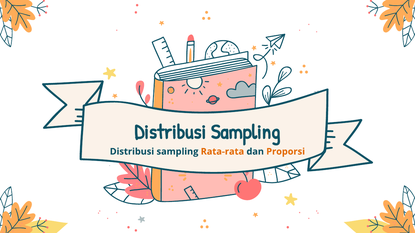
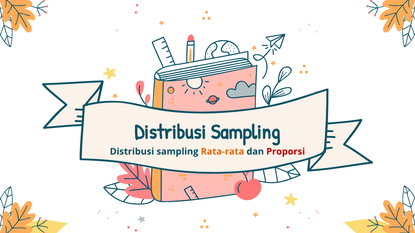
Proporsi colour: orange -> red
